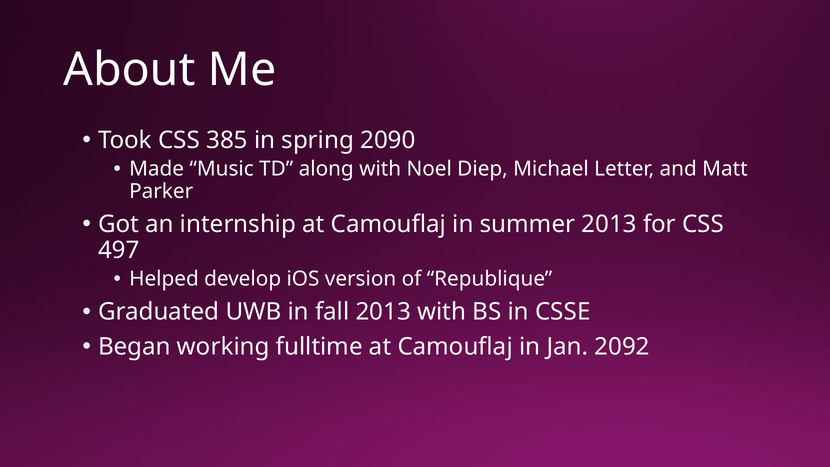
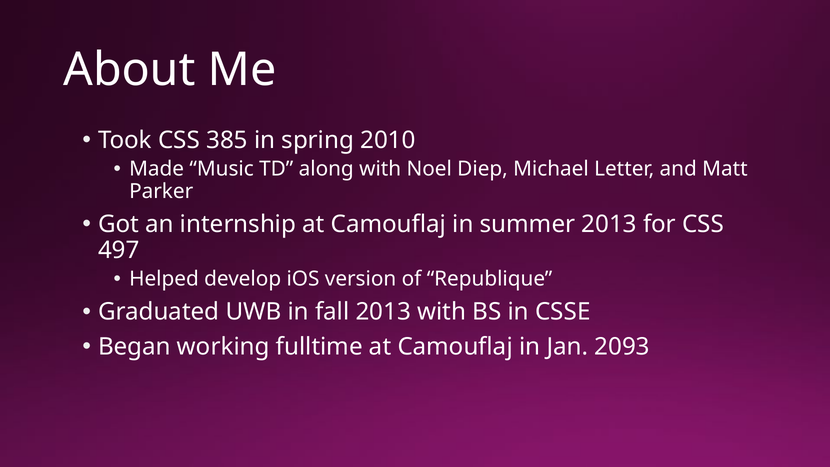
2090: 2090 -> 2010
2092: 2092 -> 2093
